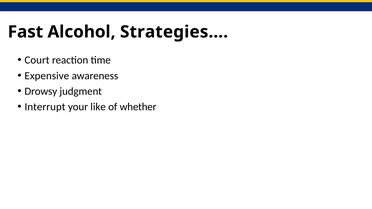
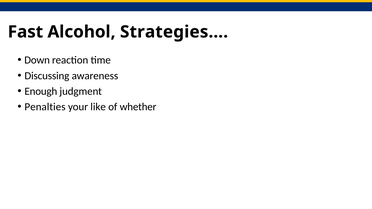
Court: Court -> Down
Expensive: Expensive -> Discussing
Drowsy: Drowsy -> Enough
Interrupt: Interrupt -> Penalties
